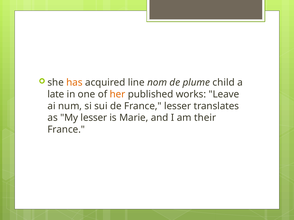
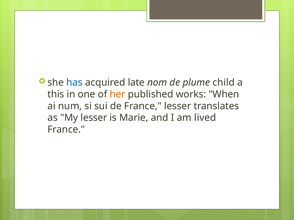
has colour: orange -> blue
line: line -> late
late: late -> this
Leave: Leave -> When
their: their -> lived
